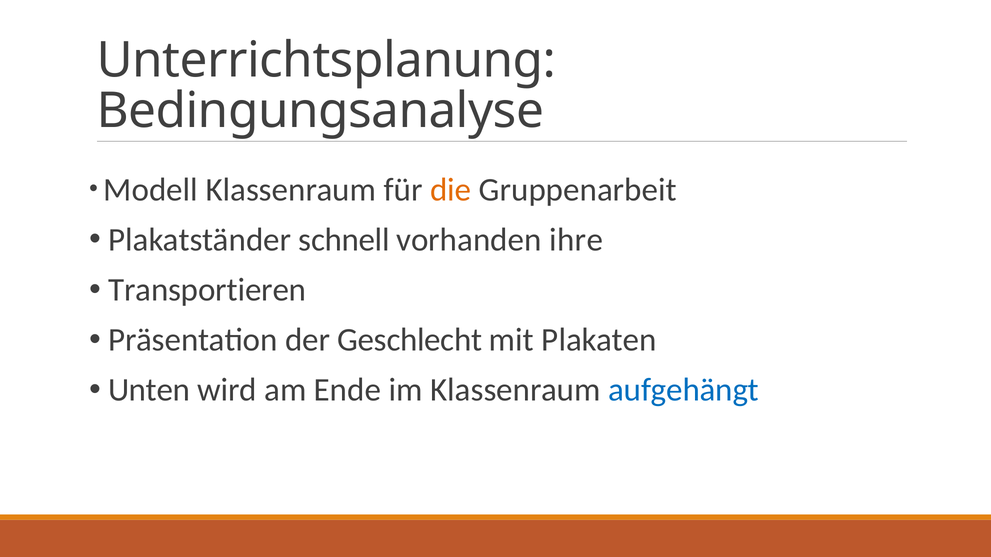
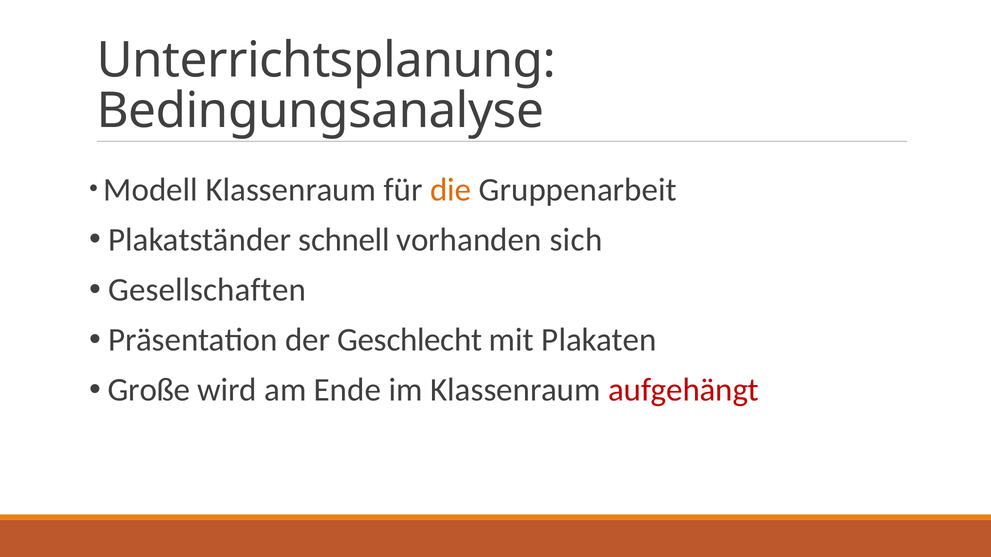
ihre: ihre -> sich
Transportieren: Transportieren -> Gesellschaften
Unten: Unten -> Große
aufgehängt colour: blue -> red
